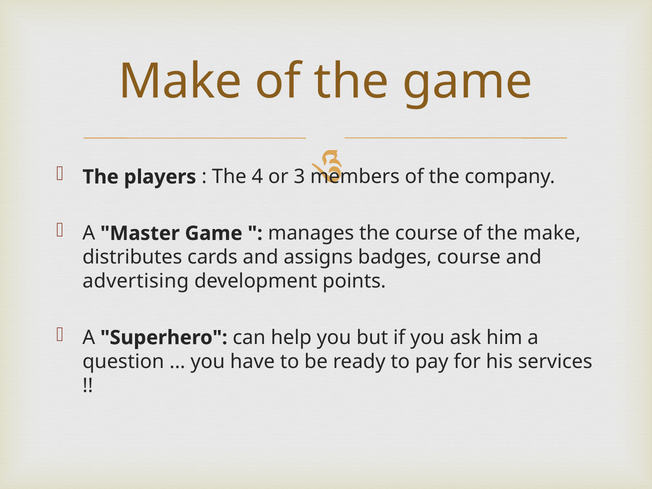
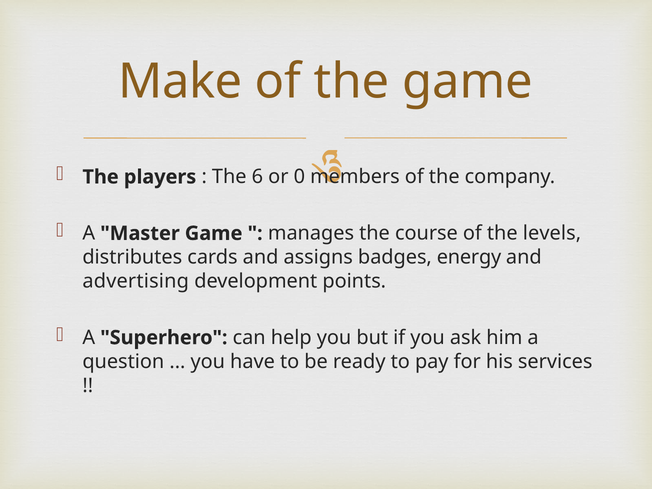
4: 4 -> 6
3: 3 -> 0
the make: make -> levels
badges course: course -> energy
